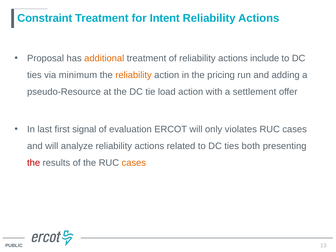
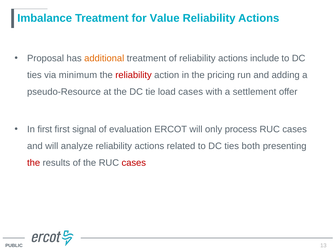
Constraint: Constraint -> Imbalance
Intent: Intent -> Value
reliability at (134, 75) colour: orange -> red
load action: action -> cases
In last: last -> first
violates: violates -> process
cases at (134, 163) colour: orange -> red
